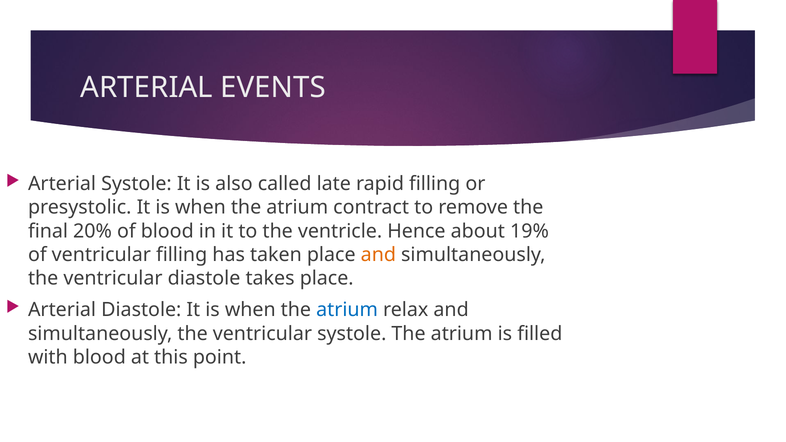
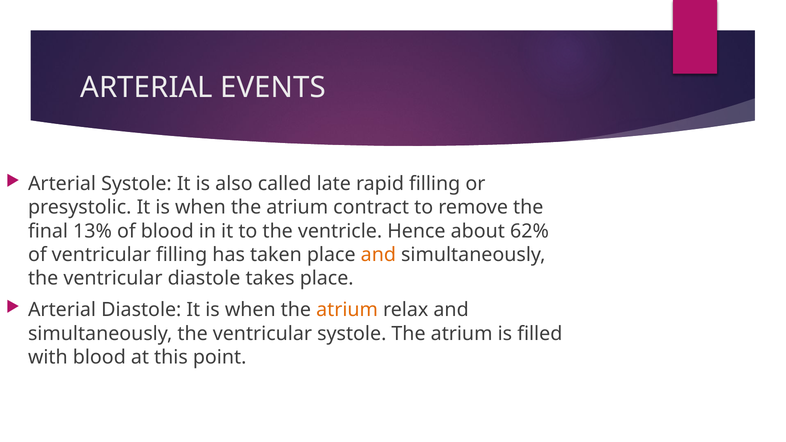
20%: 20% -> 13%
19%: 19% -> 62%
atrium at (347, 310) colour: blue -> orange
